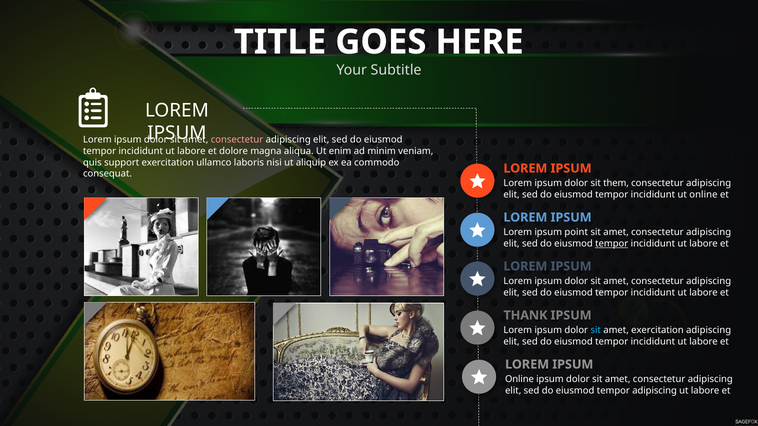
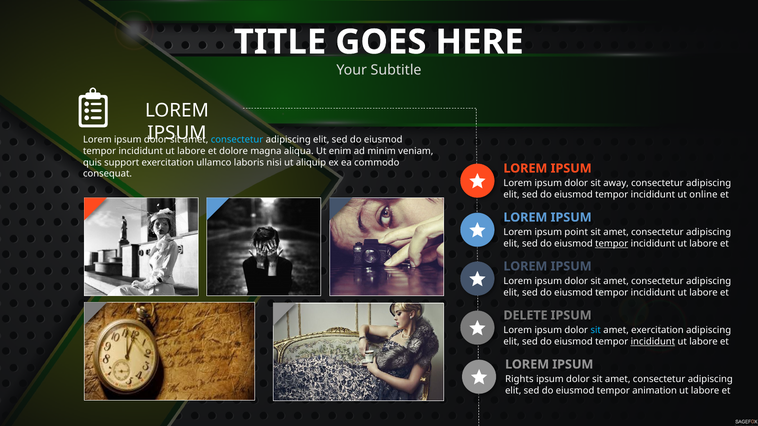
consectetur at (237, 140) colour: pink -> light blue
them: them -> away
THANK: THANK -> DELETE
incididunt at (653, 342) underline: none -> present
Online at (519, 380): Online -> Rights
tempor adipiscing: adipiscing -> animation
